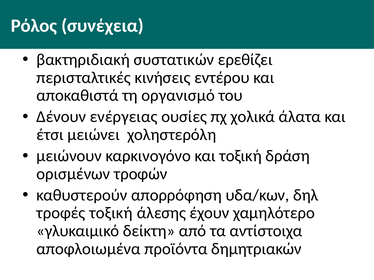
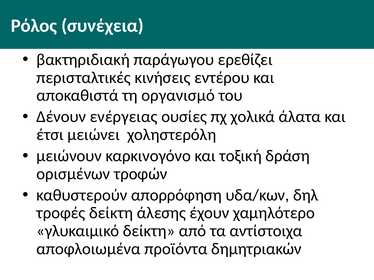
συστατικών: συστατικών -> παράγωγου
τροφές τοξική: τοξική -> δείκτη
